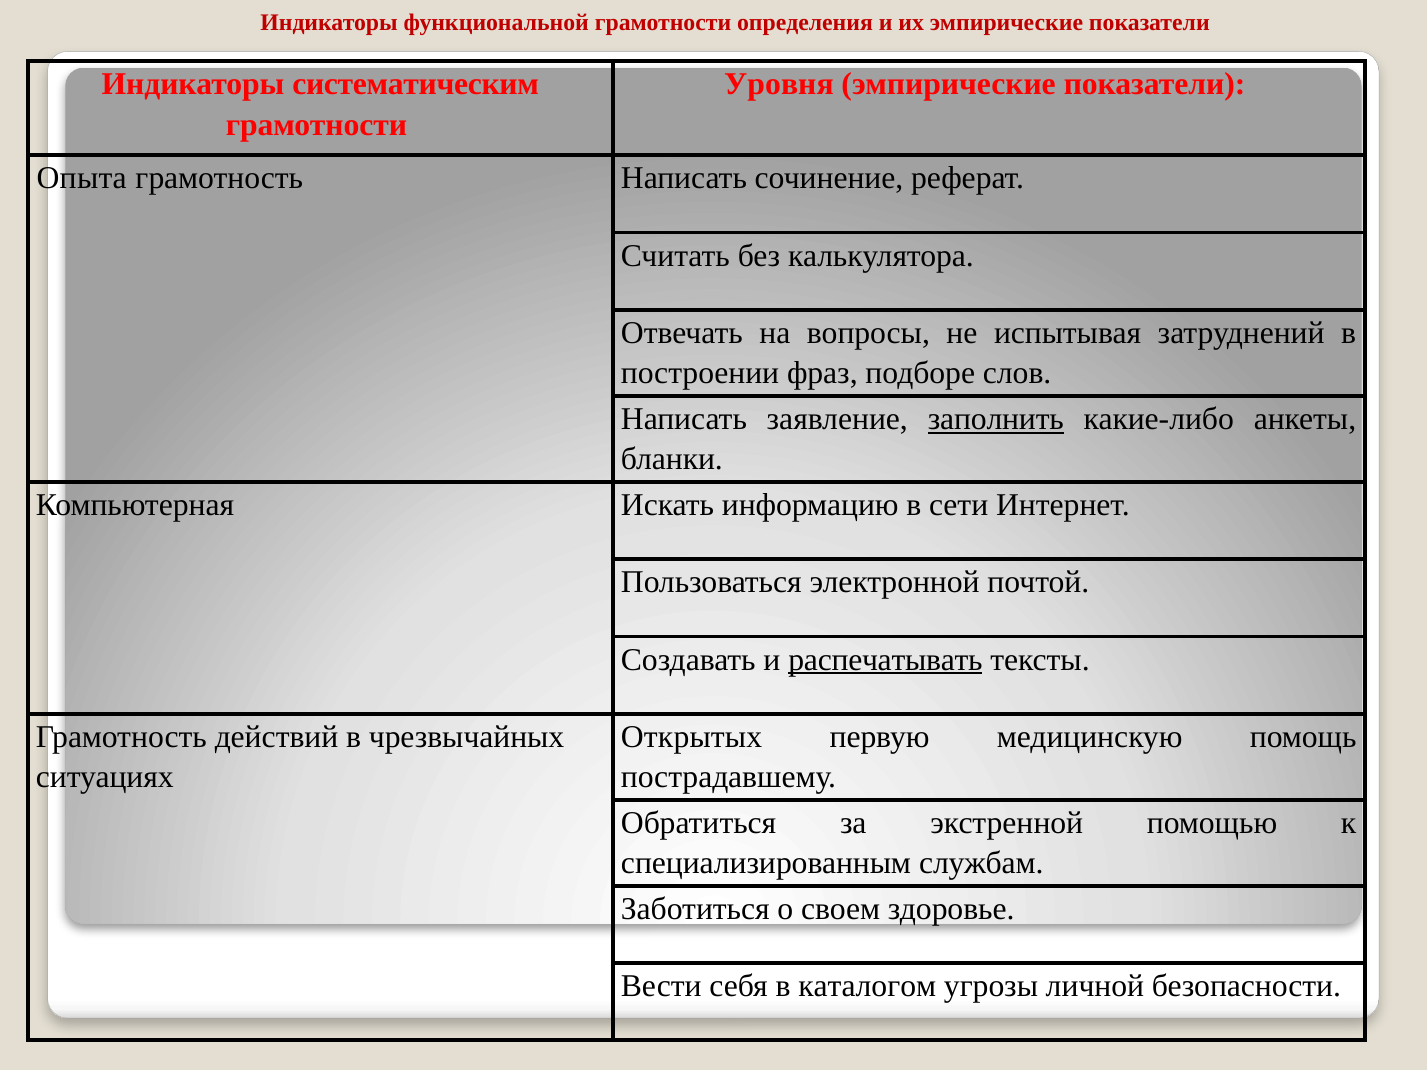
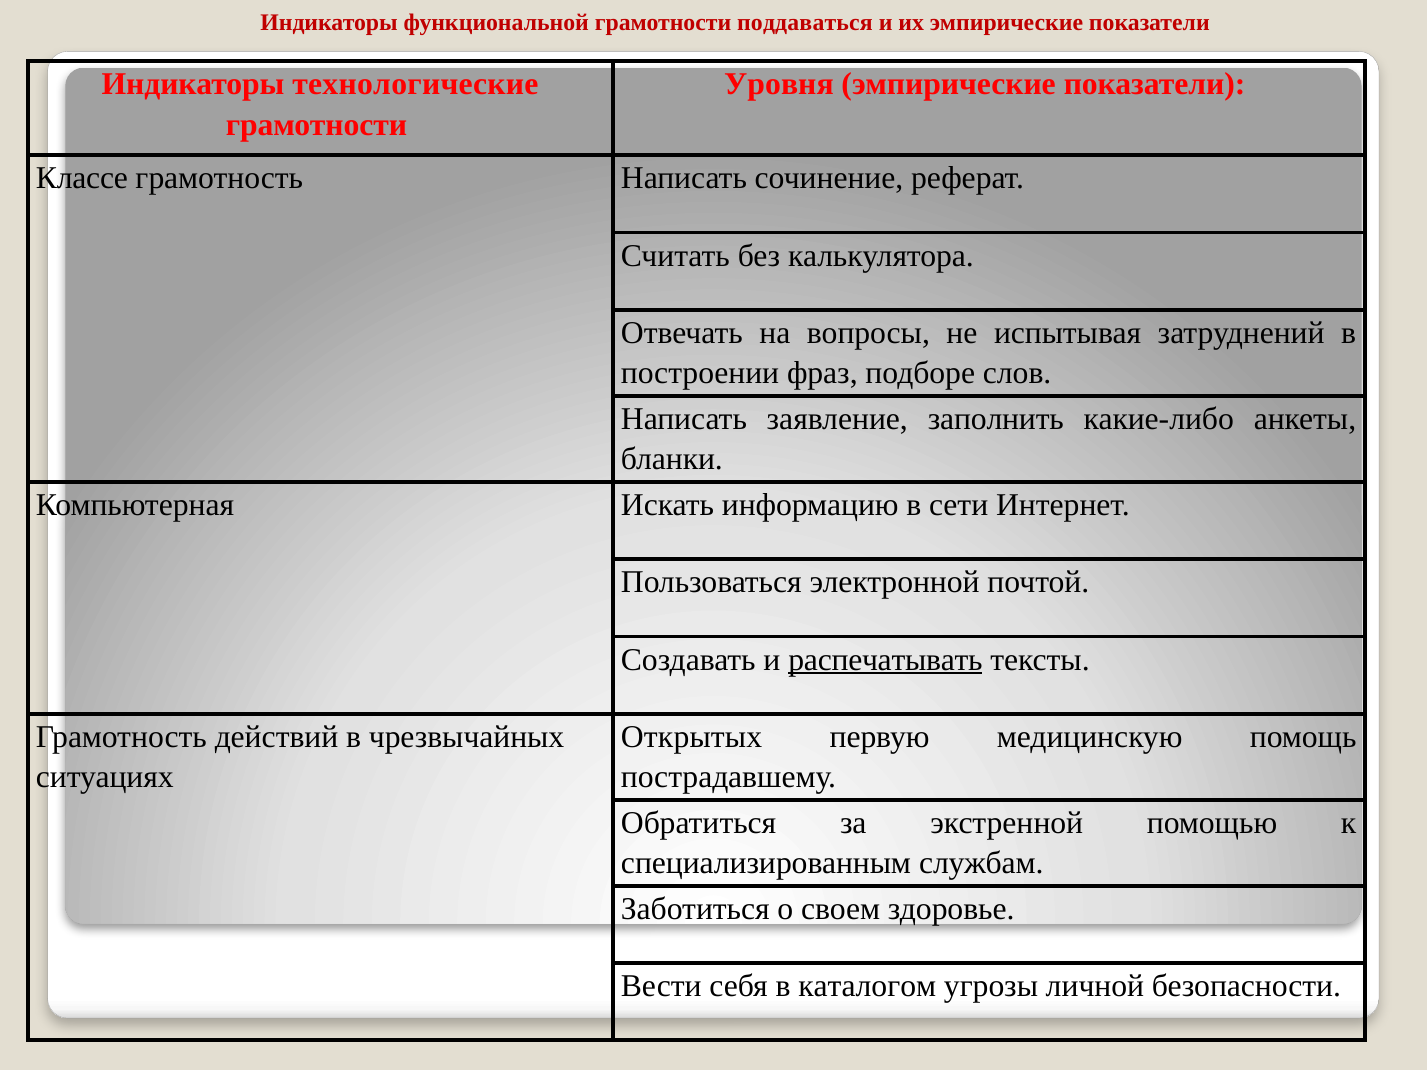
определения: определения -> поддаваться
систематическим: систематическим -> технологические
Опыта: Опыта -> Классе
заполнить underline: present -> none
